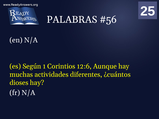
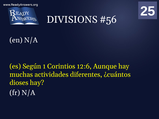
PALABRAS: PALABRAS -> DIVISIONS
